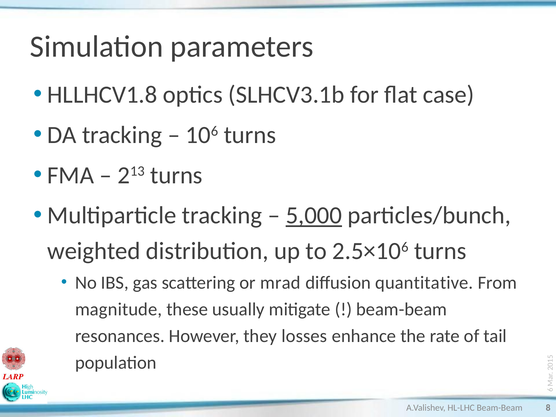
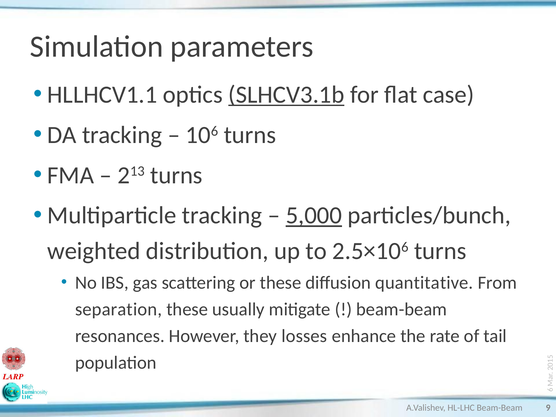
HLLHCV1.8: HLLHCV1.8 -> HLLHCV1.1
SLHCV3.1b underline: none -> present
or mrad: mrad -> these
magnitude: magnitude -> separation
8: 8 -> 9
